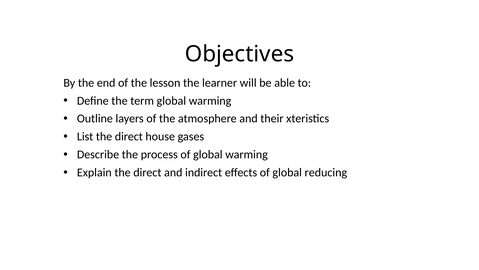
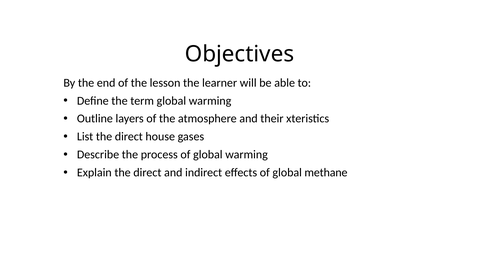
reducing: reducing -> methane
